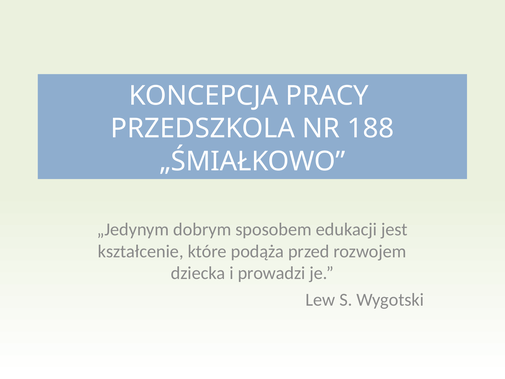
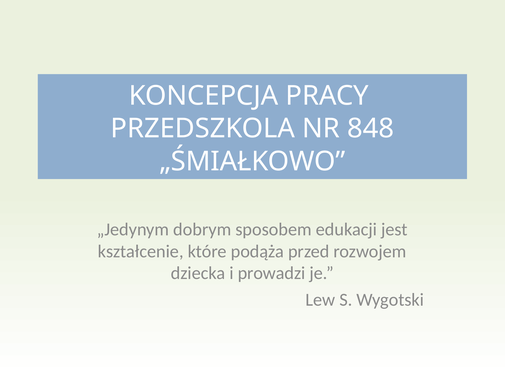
188: 188 -> 848
